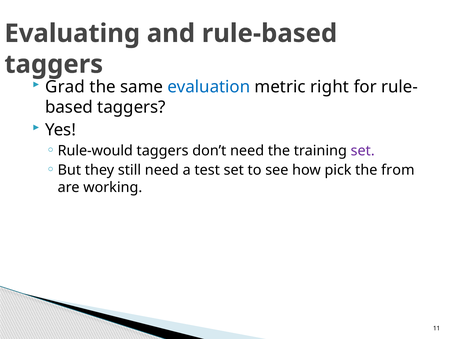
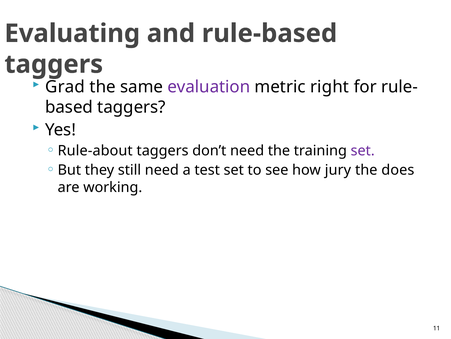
evaluation colour: blue -> purple
Rule-would: Rule-would -> Rule-about
pick: pick -> jury
from: from -> does
